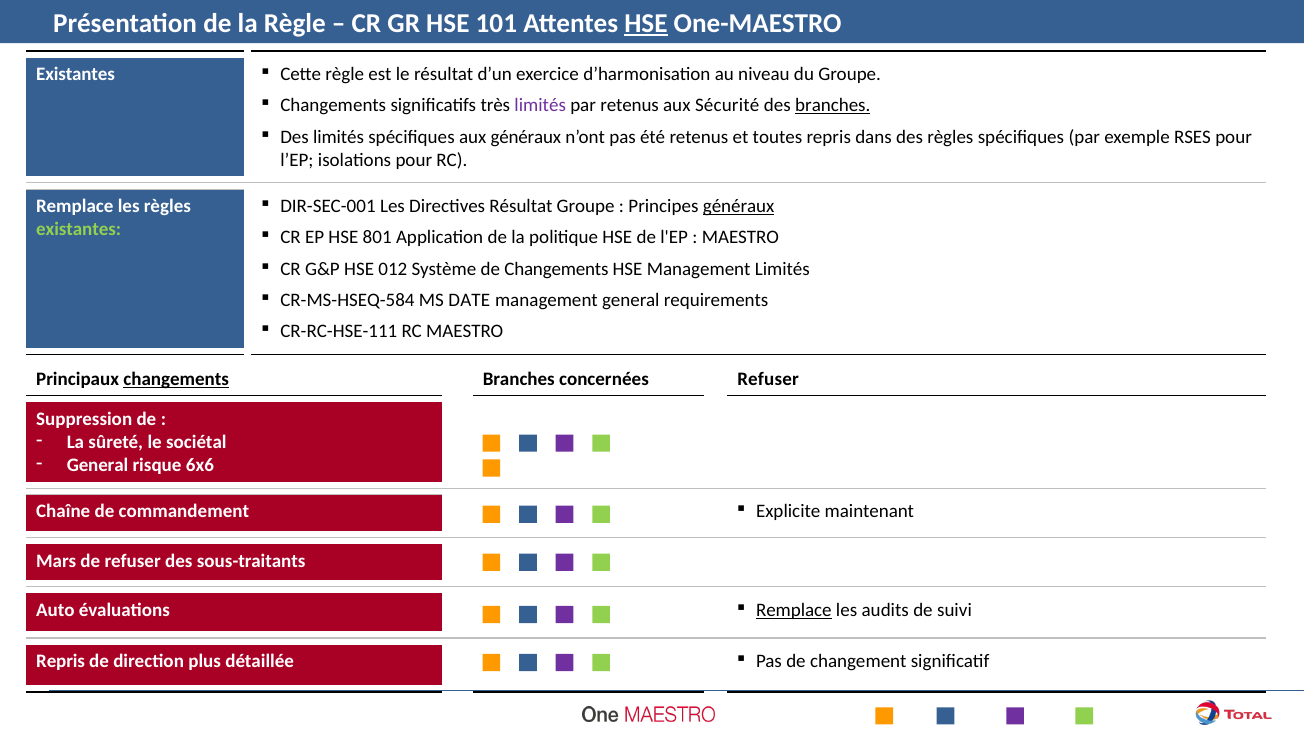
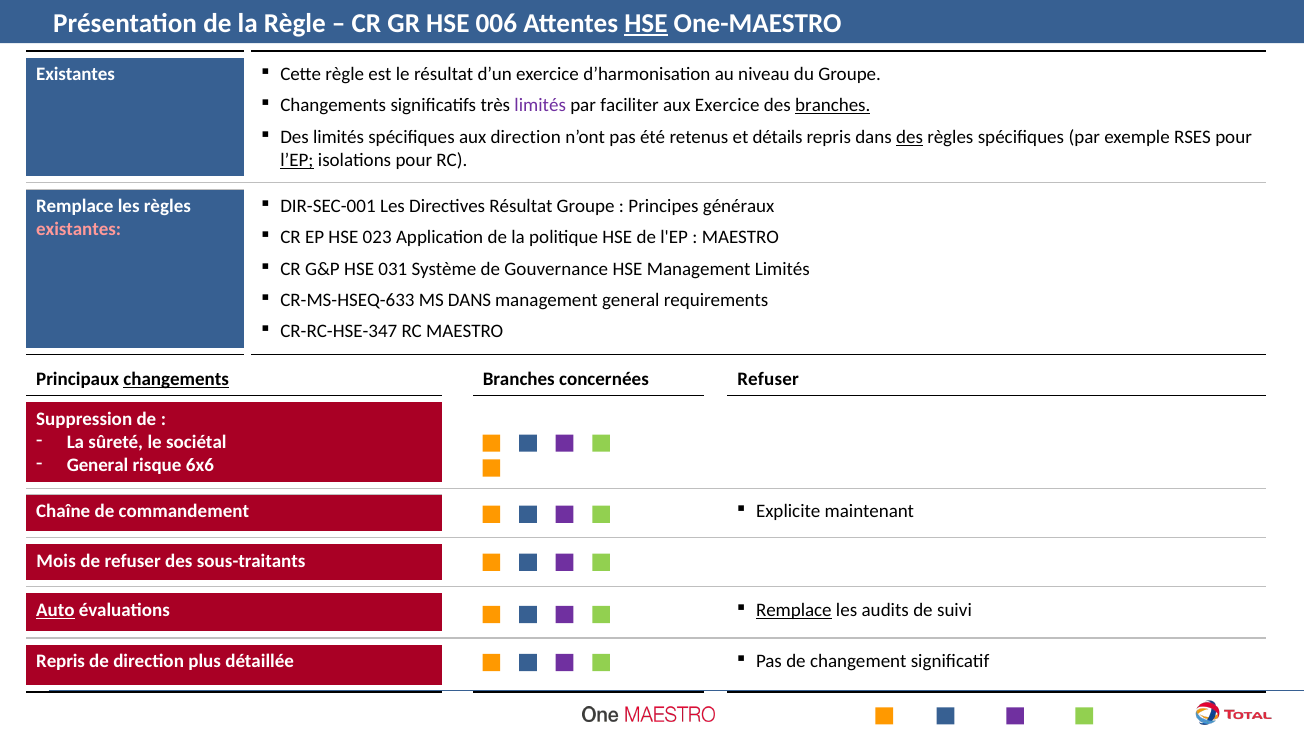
101: 101 -> 006
par retenus: retenus -> faciliter
aux Sécurité: Sécurité -> Exercice
aux généraux: généraux -> direction
toutes: toutes -> détails
des at (910, 137) underline: none -> present
l’EP underline: none -> present
généraux at (739, 206) underline: present -> none
existantes at (79, 229) colour: light green -> pink
801: 801 -> 023
012: 012 -> 031
de Changements: Changements -> Gouvernance
CR-MS-HSEQ-584: CR-MS-HSEQ-584 -> CR-MS-HSEQ-633
MS DATE: DATE -> DANS
CR-RC-HSE-111: CR-RC-HSE-111 -> CR-RC-HSE-347
Mars: Mars -> Mois
Auto underline: none -> present
